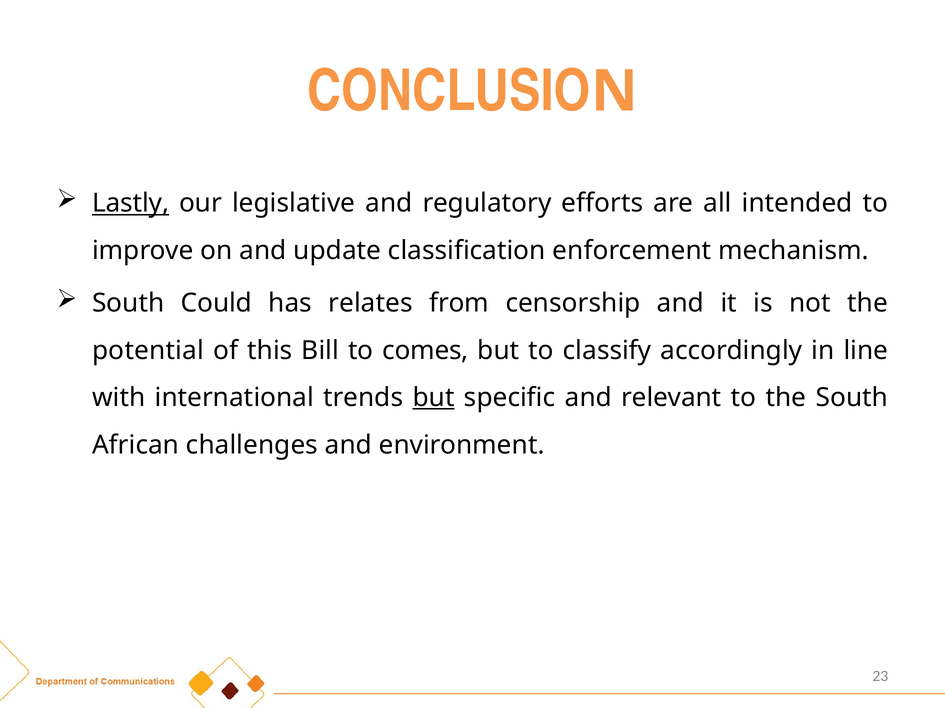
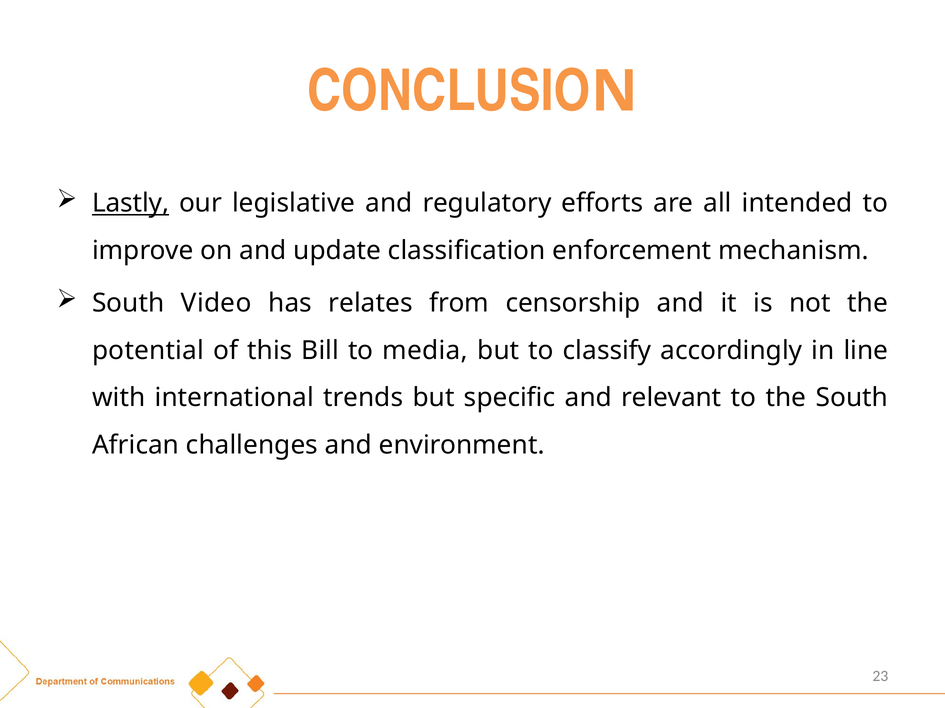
Could: Could -> Video
comes: comes -> media
but at (434, 398) underline: present -> none
